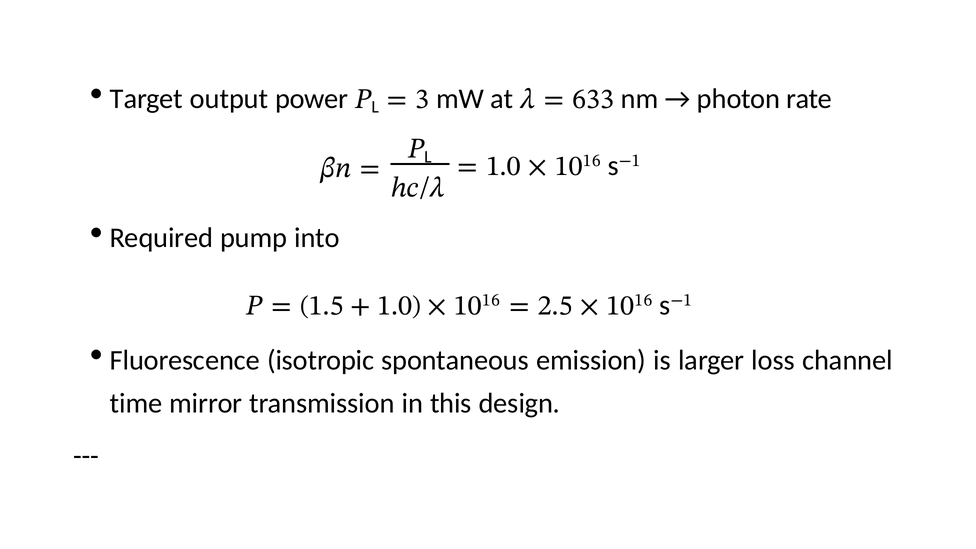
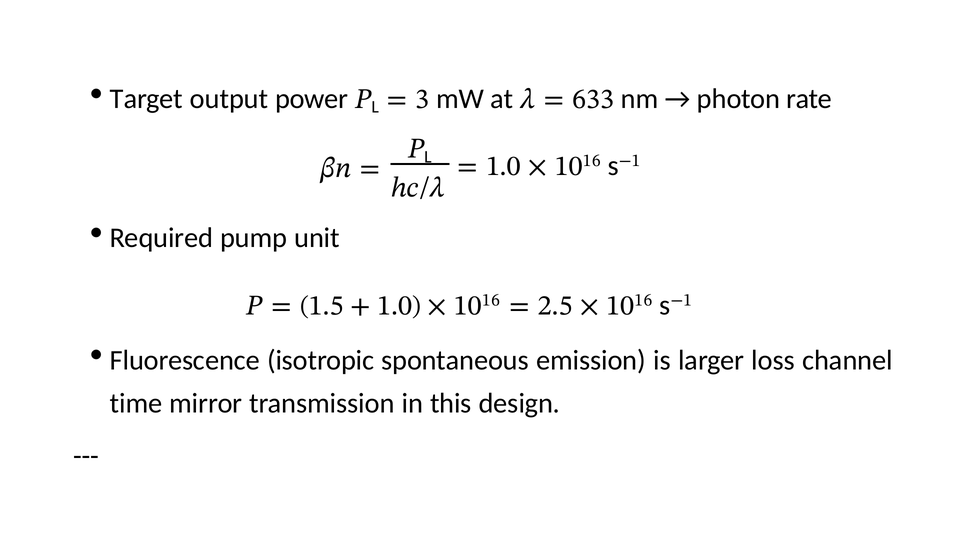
into: into -> unit
